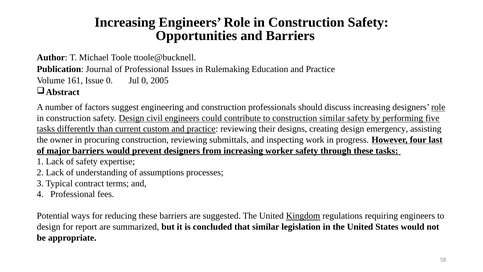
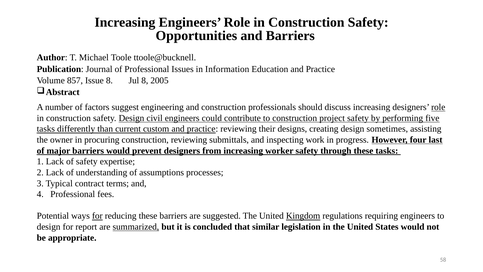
Rulemaking: Rulemaking -> Information
161: 161 -> 857
Issue 0: 0 -> 8
Jul 0: 0 -> 8
construction similar: similar -> project
emergency: emergency -> sometimes
for at (97, 216) underline: none -> present
summarized underline: none -> present
